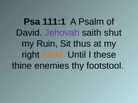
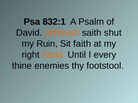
111:1: 111:1 -> 832:1
Jehovah colour: purple -> orange
thus: thus -> faith
these: these -> every
